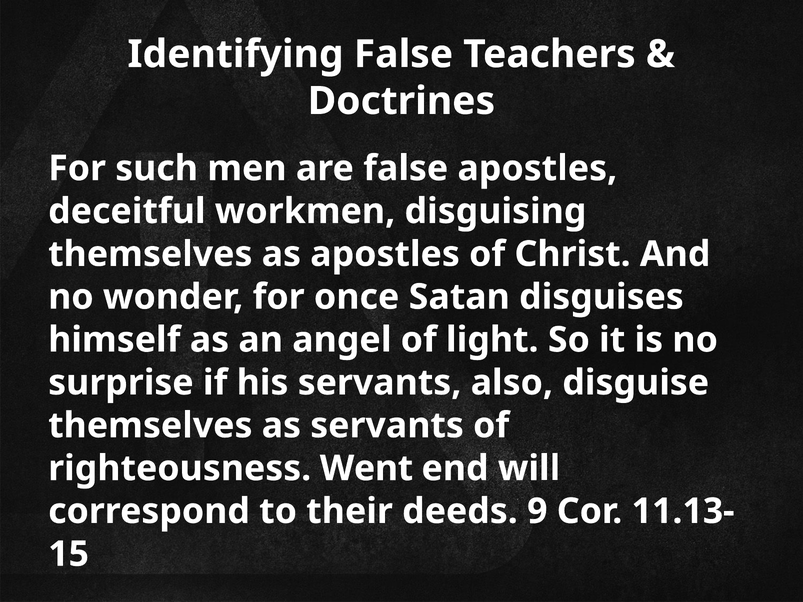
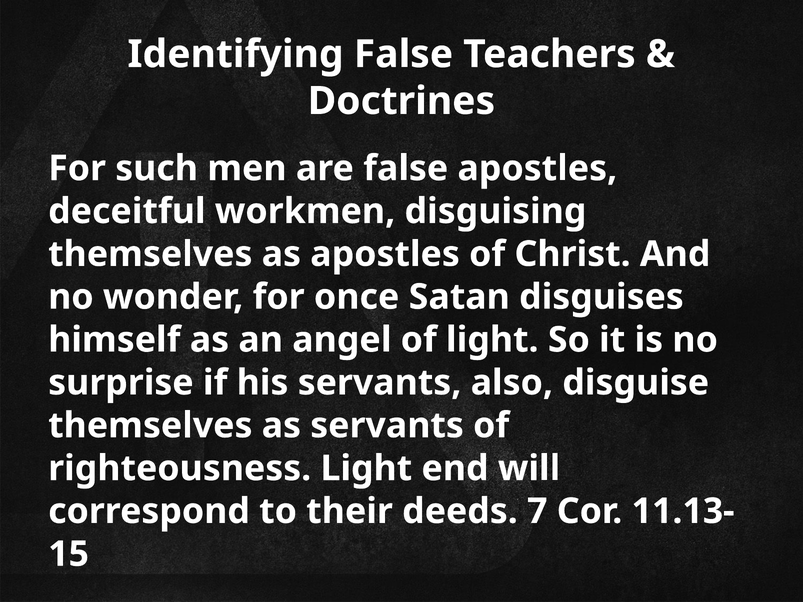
righteousness Went: Went -> Light
9: 9 -> 7
